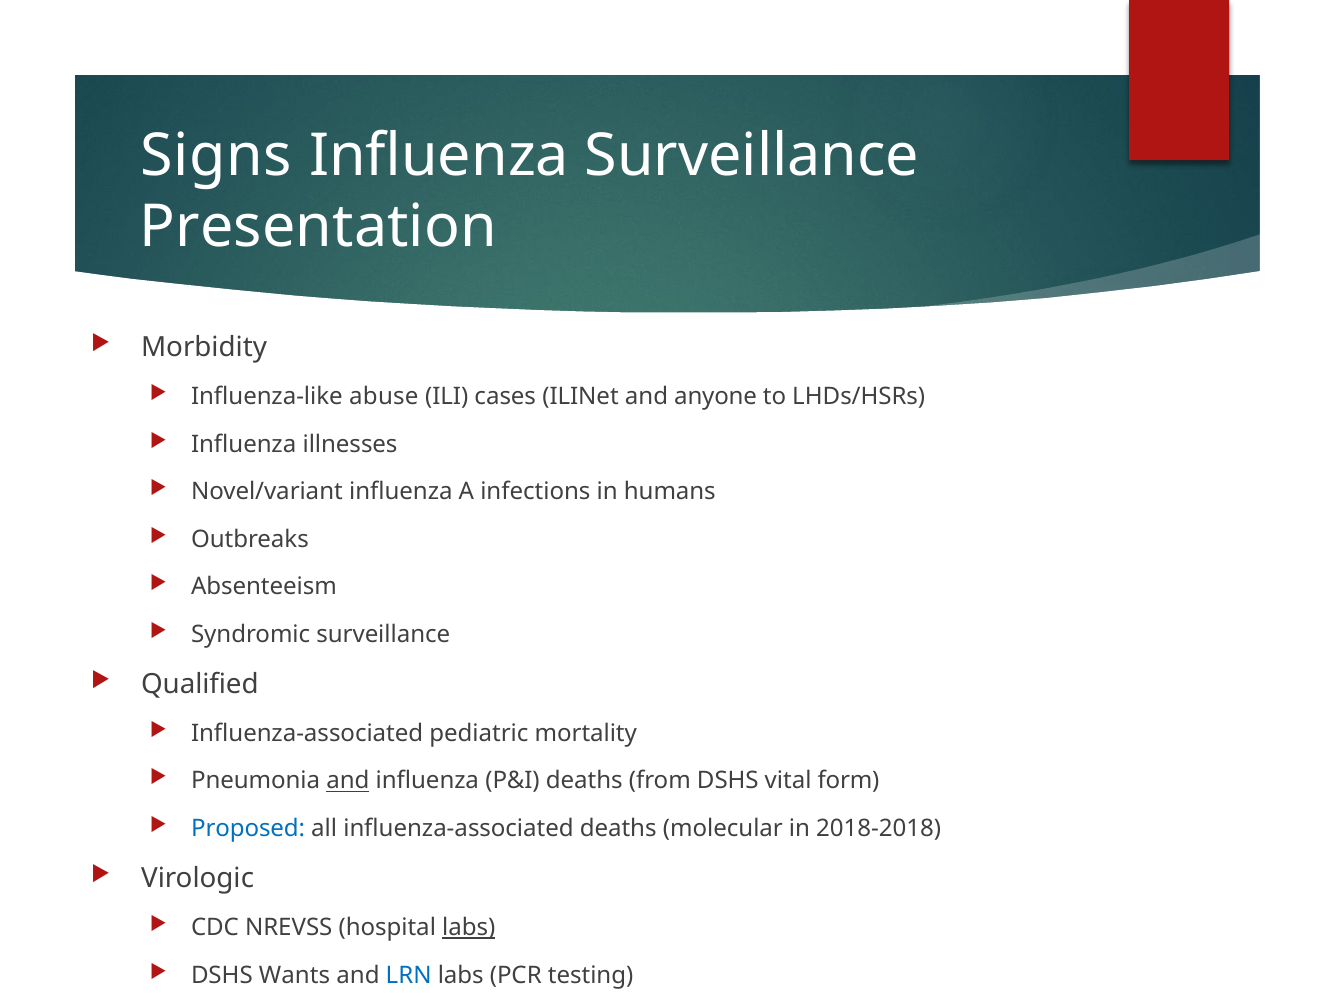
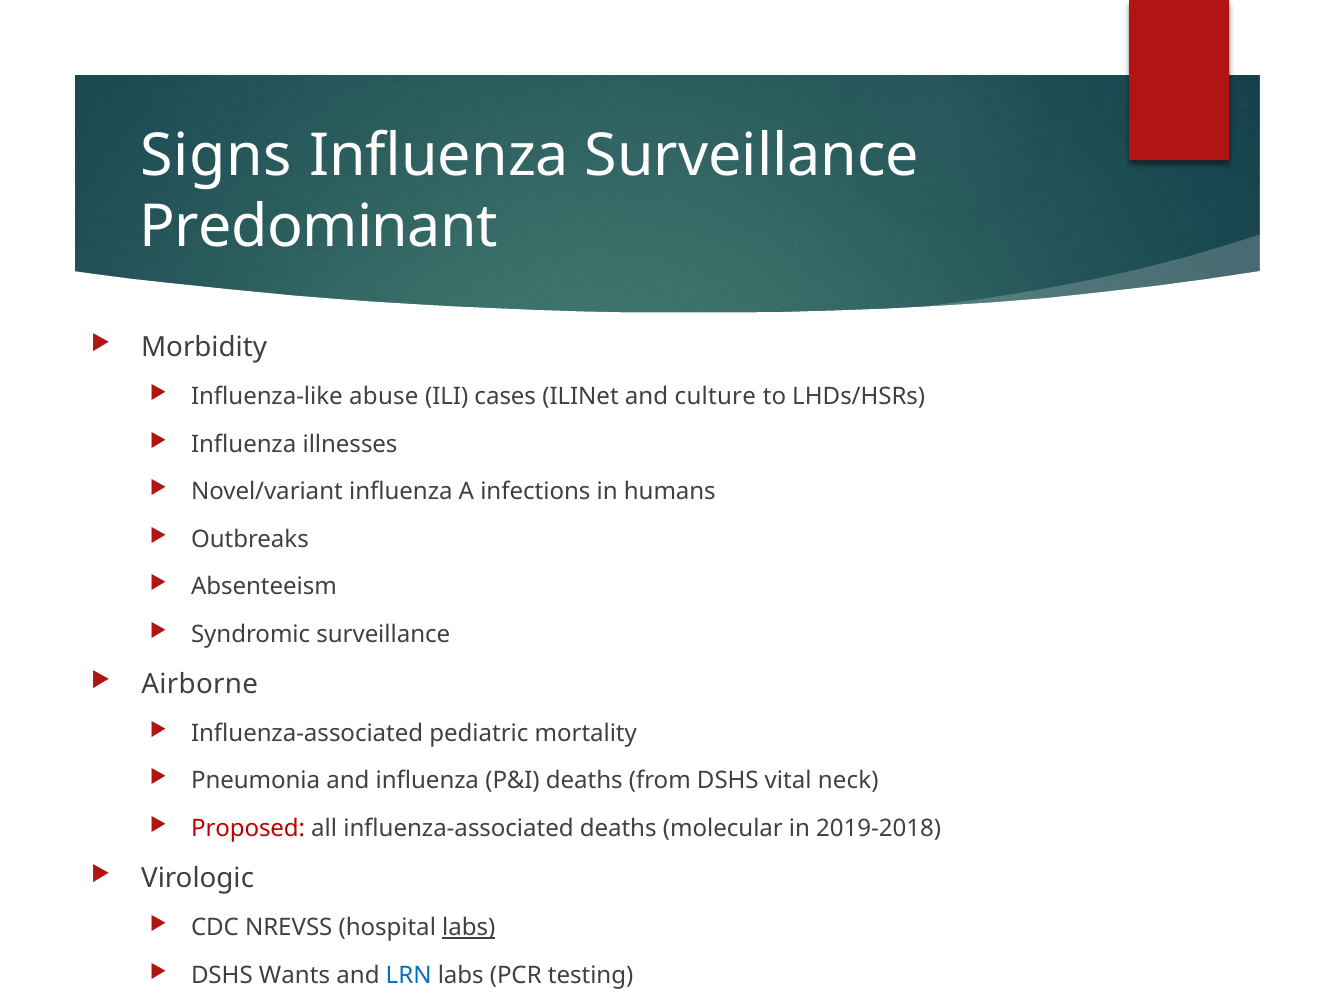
Presentation: Presentation -> Predominant
anyone: anyone -> culture
Qualified: Qualified -> Airborne
and at (348, 781) underline: present -> none
form: form -> neck
Proposed colour: blue -> red
2018-2018: 2018-2018 -> 2019-2018
